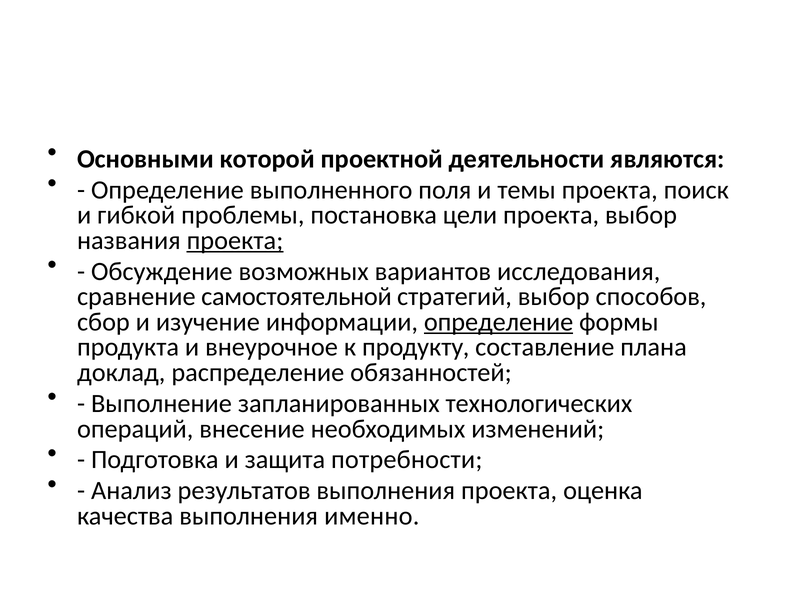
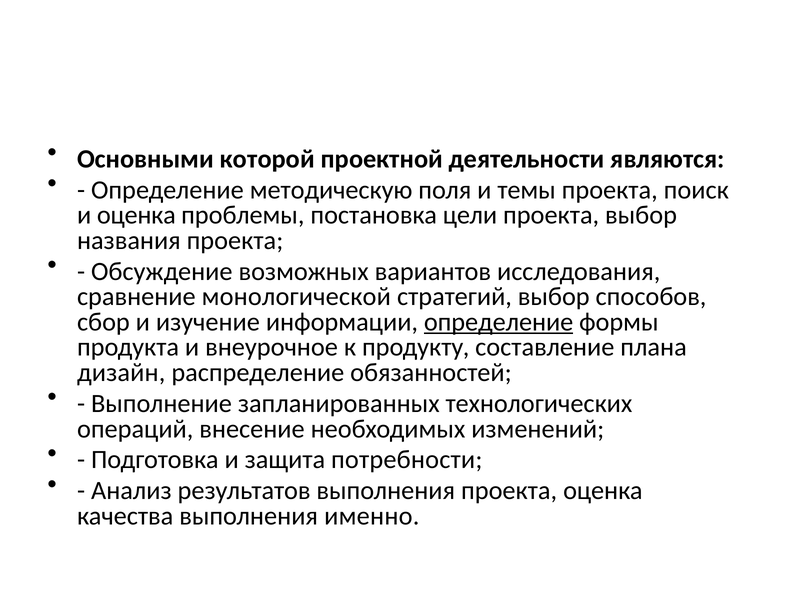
выполненного: выполненного -> методическую
и гибкой: гибкой -> оценка
проекта at (235, 240) underline: present -> none
самостоятельной: самостоятельной -> монологической
доклад: доклад -> дизайн
